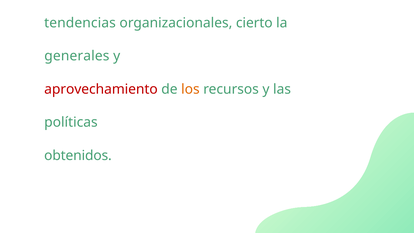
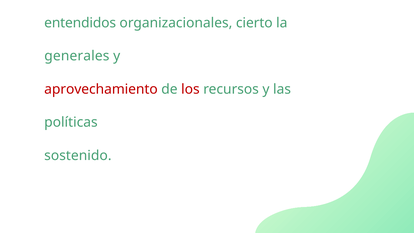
tendencias: tendencias -> entendidos
los colour: orange -> red
obtenidos: obtenidos -> sostenido
